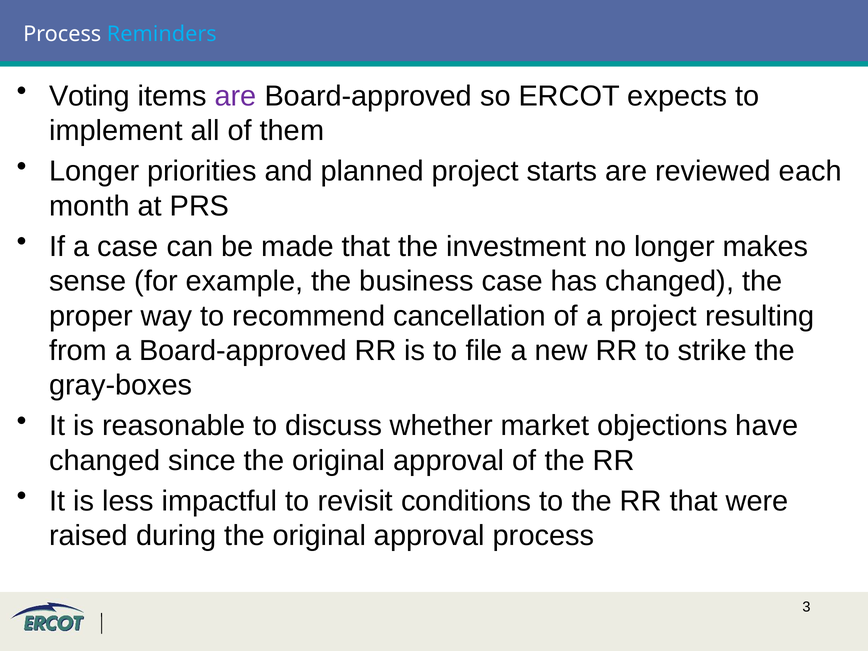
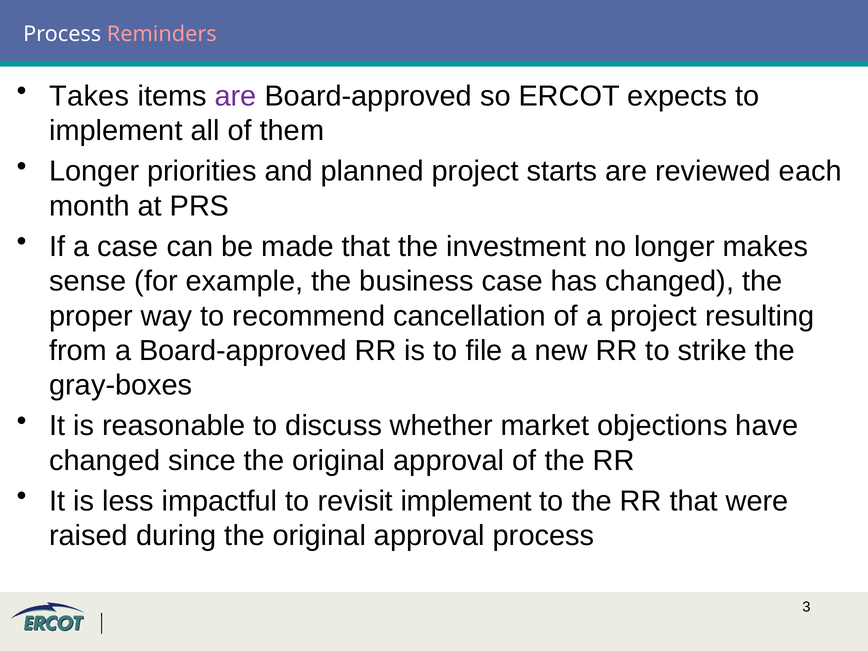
Reminders colour: light blue -> pink
Voting: Voting -> Takes
revisit conditions: conditions -> implement
